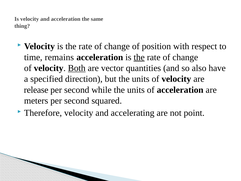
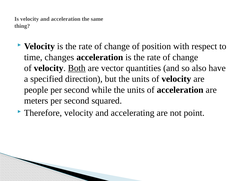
remains: remains -> changes
the at (139, 57) underline: present -> none
release: release -> people
